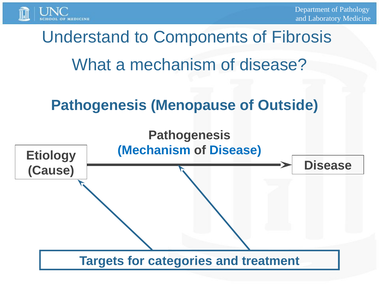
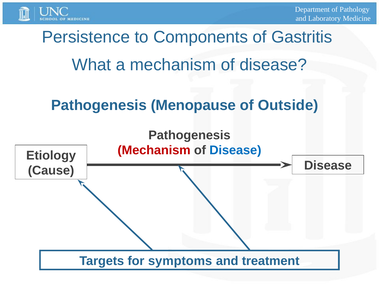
Understand: Understand -> Persistence
Fibrosis: Fibrosis -> Gastritis
Mechanism at (154, 150) colour: blue -> red
categories: categories -> symptoms
